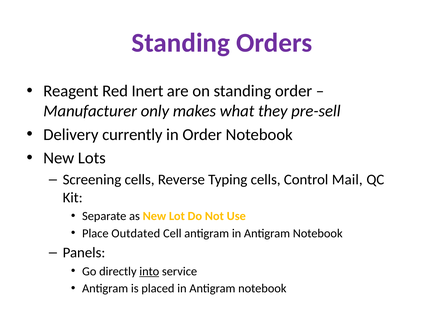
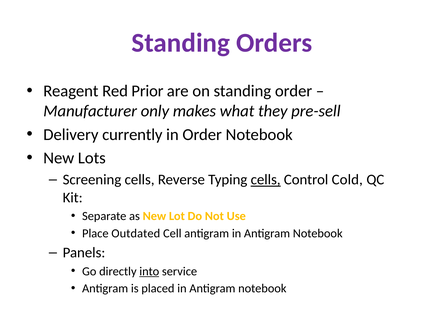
Inert: Inert -> Prior
cells at (266, 180) underline: none -> present
Mail: Mail -> Cold
